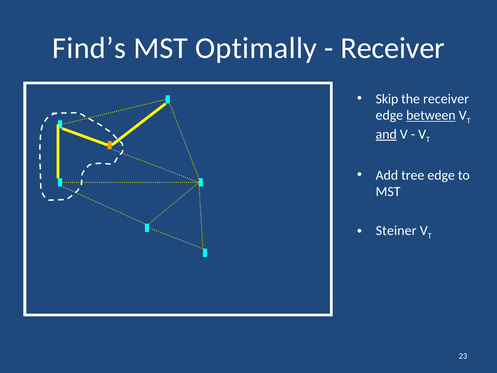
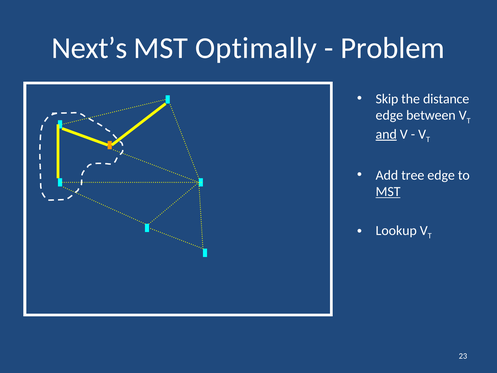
Find’s: Find’s -> Next’s
Receiver at (393, 48): Receiver -> Problem
the receiver: receiver -> distance
between underline: present -> none
MST at (388, 192) underline: none -> present
Steiner: Steiner -> Lookup
